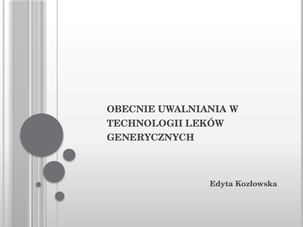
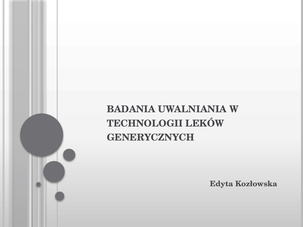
OBECNIE: OBECNIE -> BADANIA
